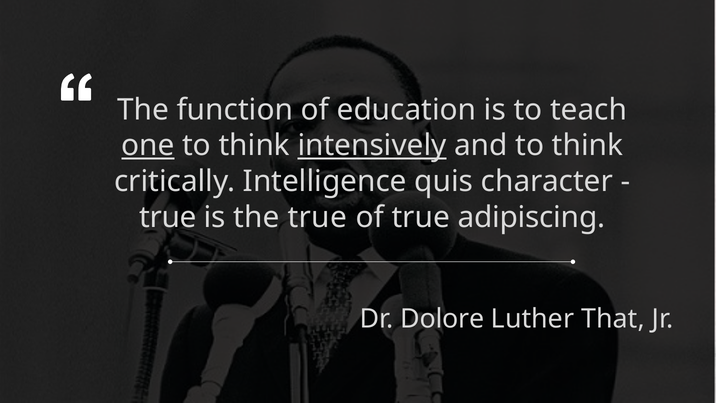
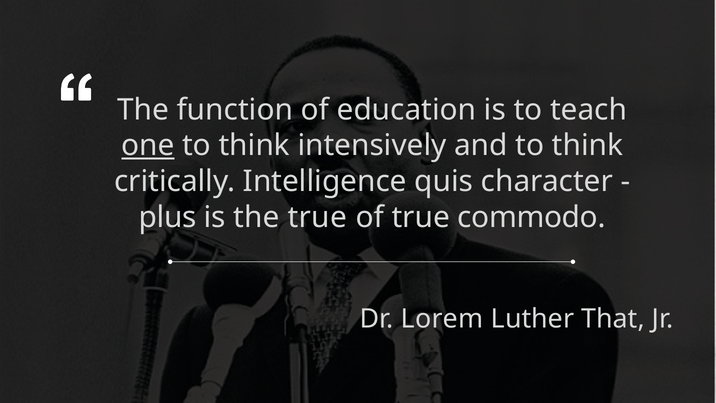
intensively underline: present -> none
true at (168, 217): true -> plus
adipiscing: adipiscing -> commodo
Dolore: Dolore -> Lorem
